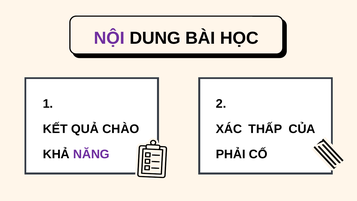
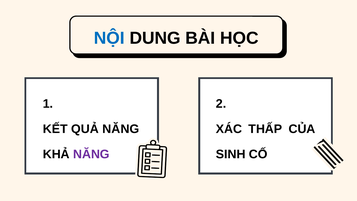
NỘI colour: purple -> blue
QUẢ CHÀO: CHÀO -> NĂNG
PHẢI: PHẢI -> SINH
